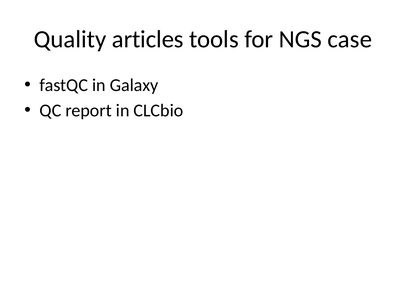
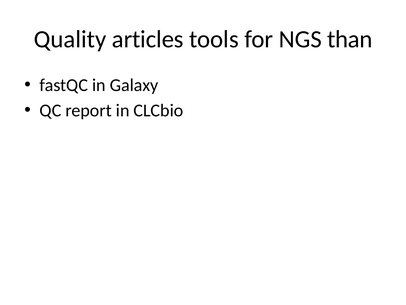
case: case -> than
